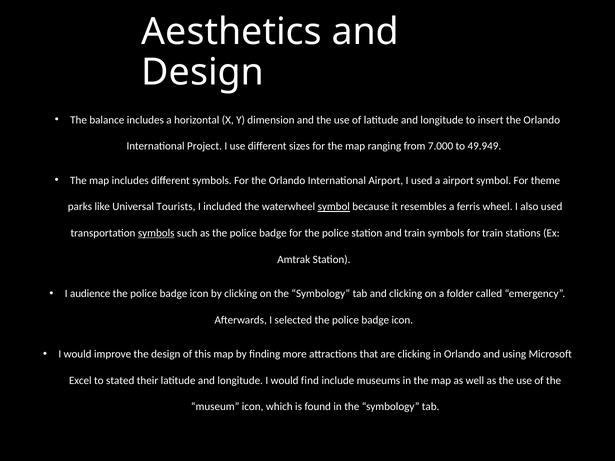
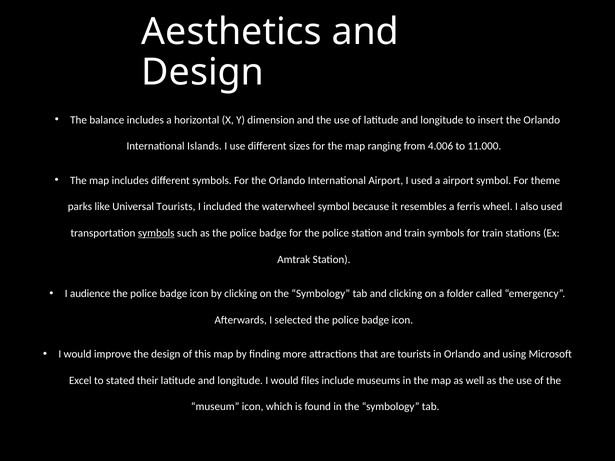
Project: Project -> Islands
7.000: 7.000 -> 4.006
49.949: 49.949 -> 11.000
symbol at (334, 207) underline: present -> none
are clicking: clicking -> tourists
find: find -> files
